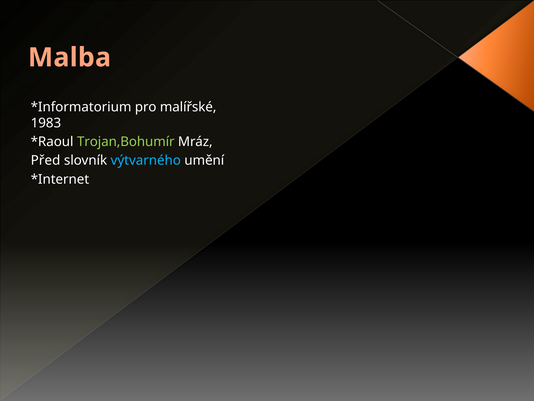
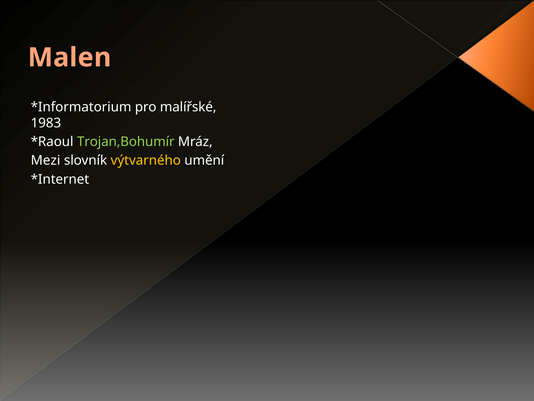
Malba: Malba -> Malen
Před: Před -> Mezi
výtvarného colour: light blue -> yellow
